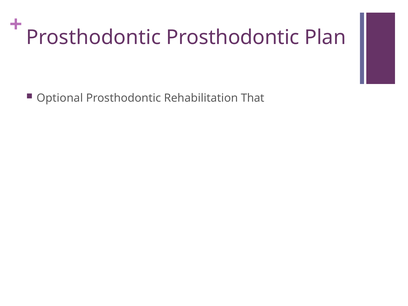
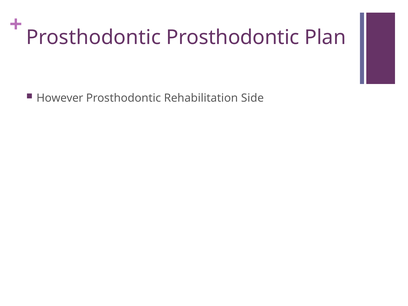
Optional: Optional -> However
That: That -> Side
